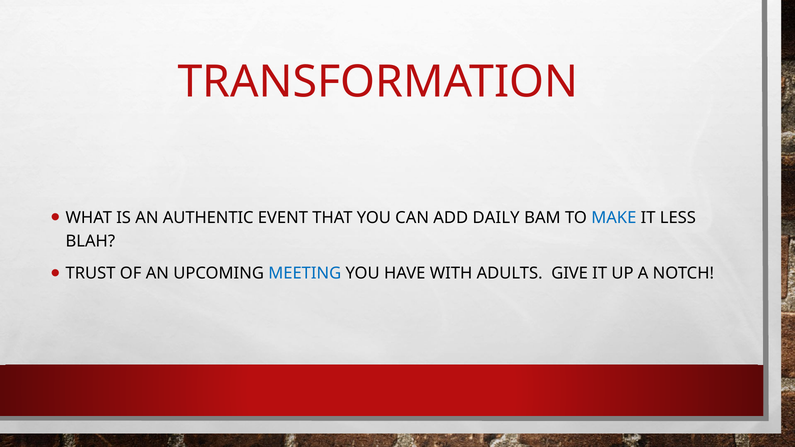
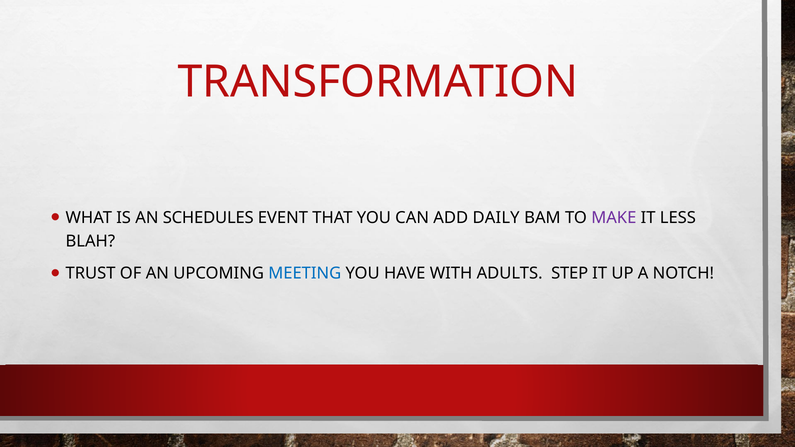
AUTHENTIC: AUTHENTIC -> SCHEDULES
MAKE colour: blue -> purple
GIVE: GIVE -> STEP
